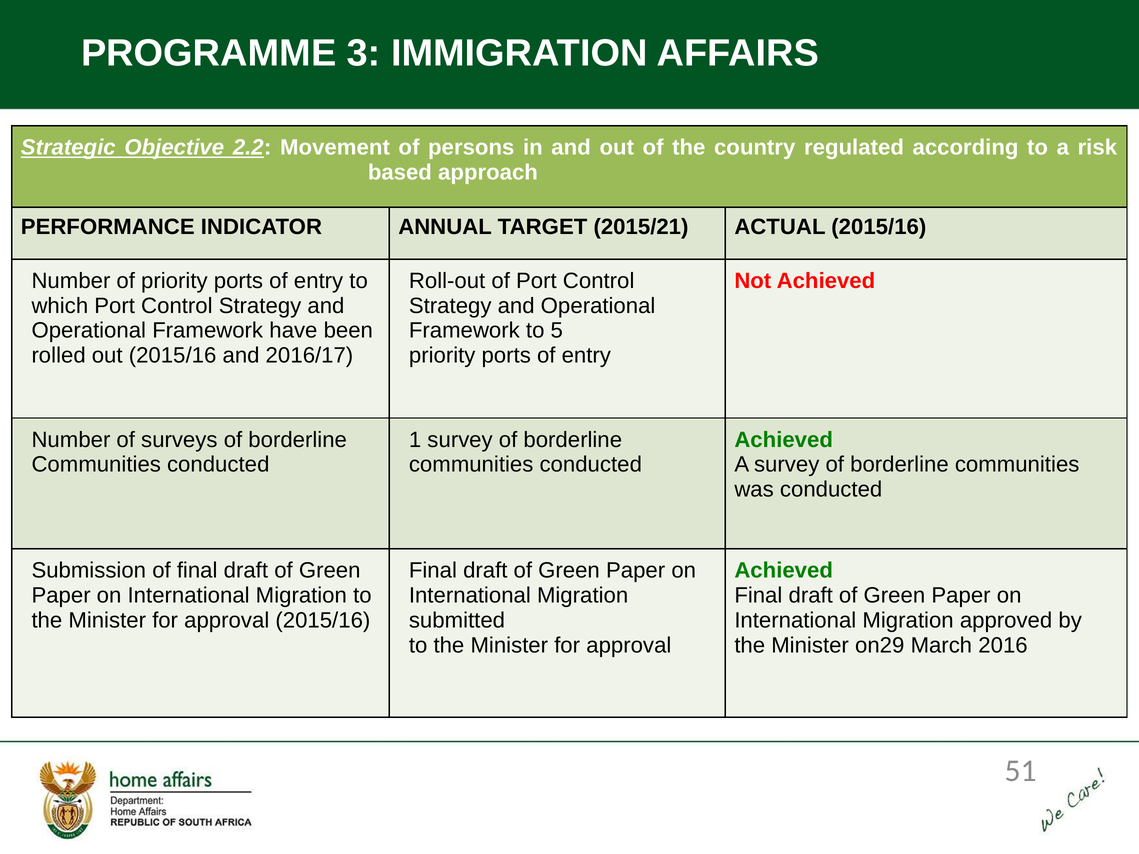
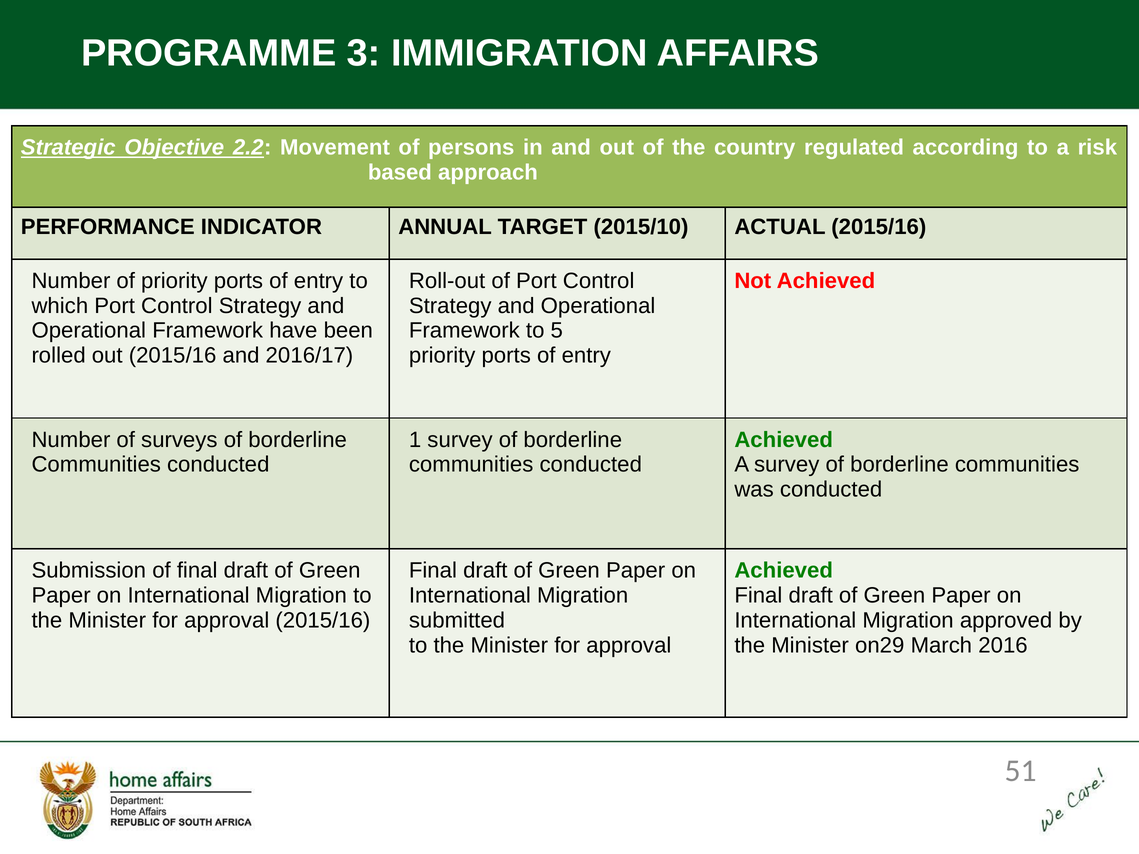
2015/21: 2015/21 -> 2015/10
